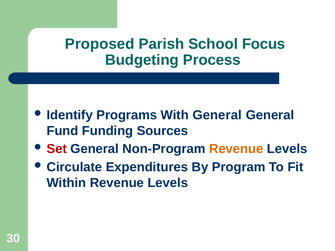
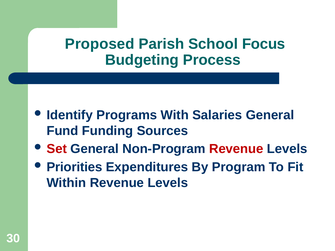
With General: General -> Salaries
Revenue at (236, 149) colour: orange -> red
Circulate: Circulate -> Priorities
